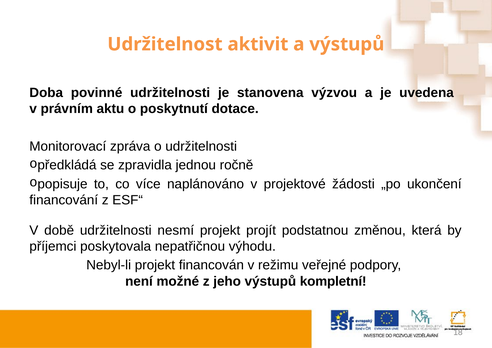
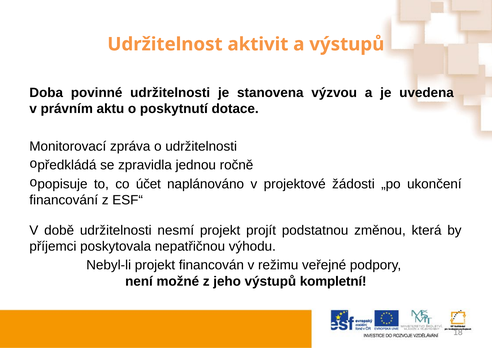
více: více -> účet
